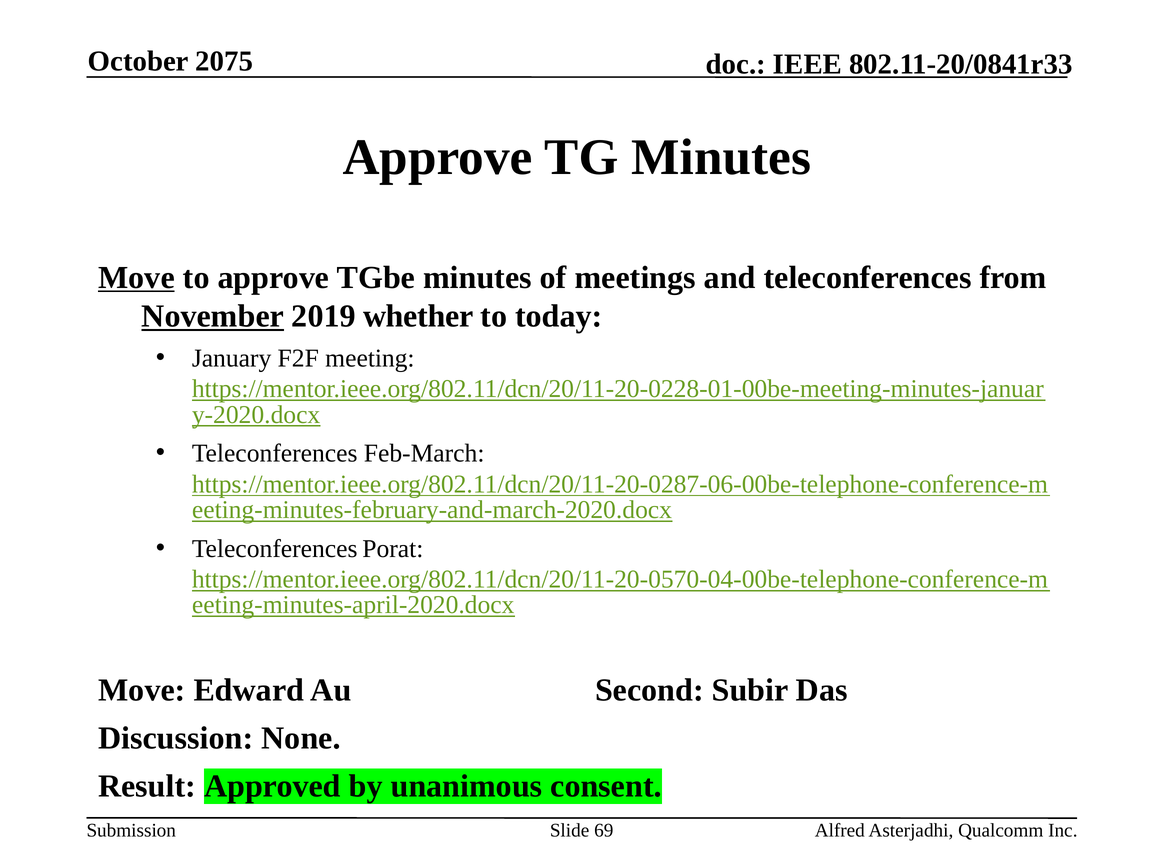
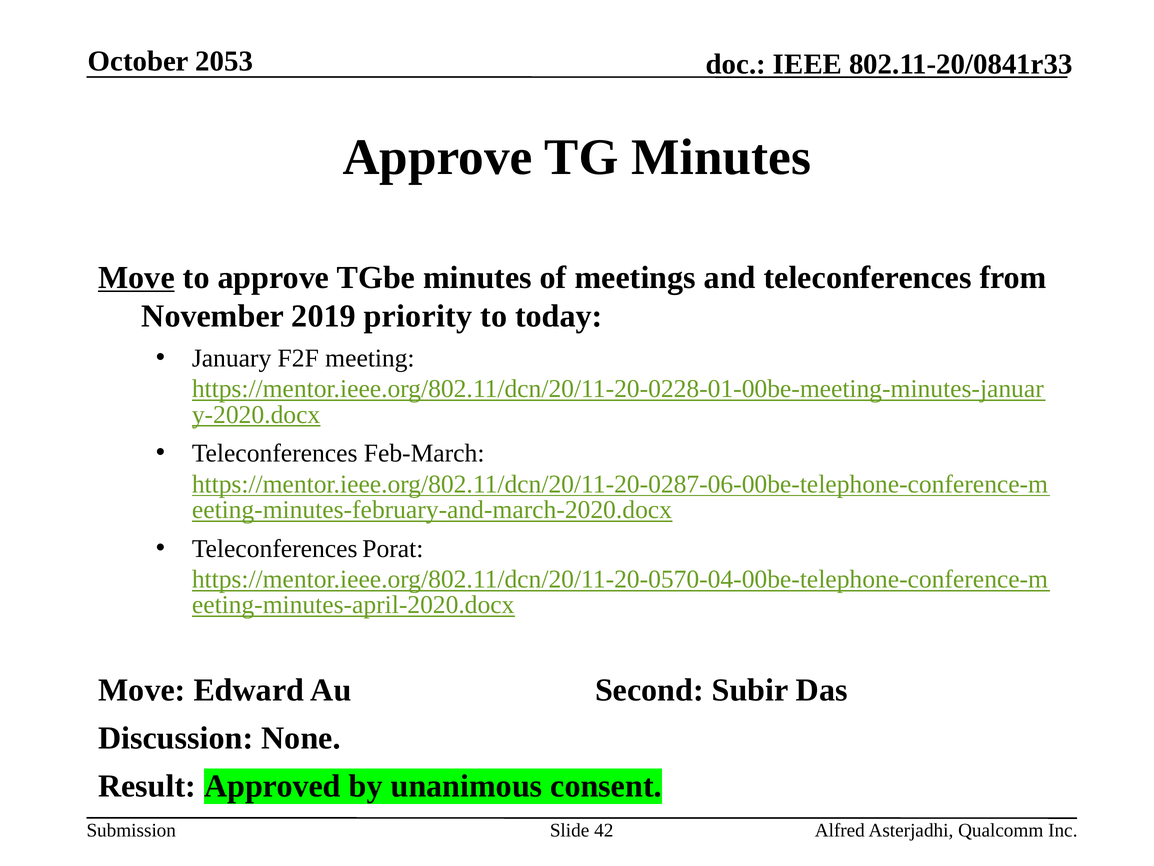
2075: 2075 -> 2053
November underline: present -> none
whether: whether -> priority
69: 69 -> 42
